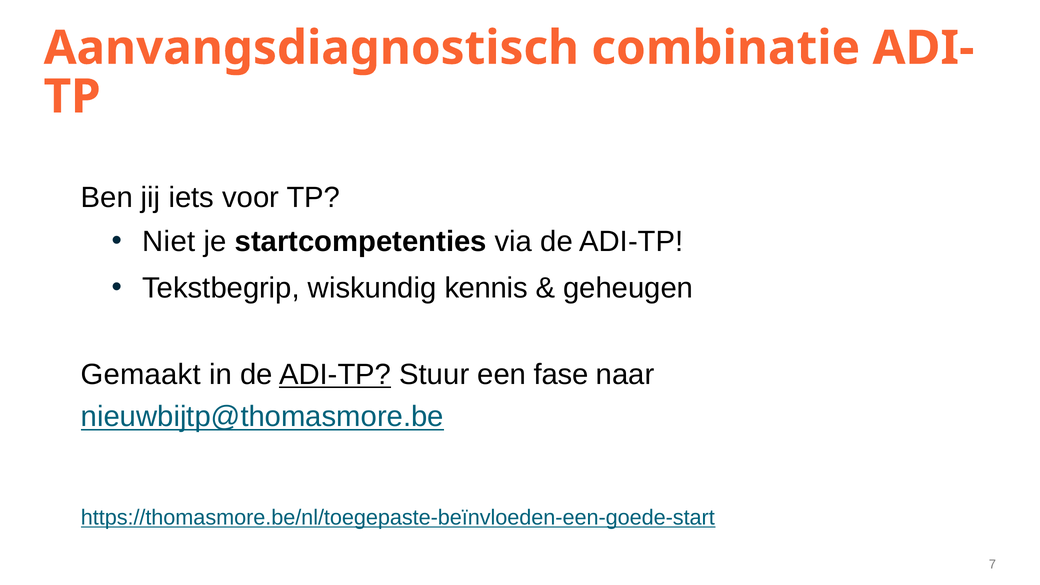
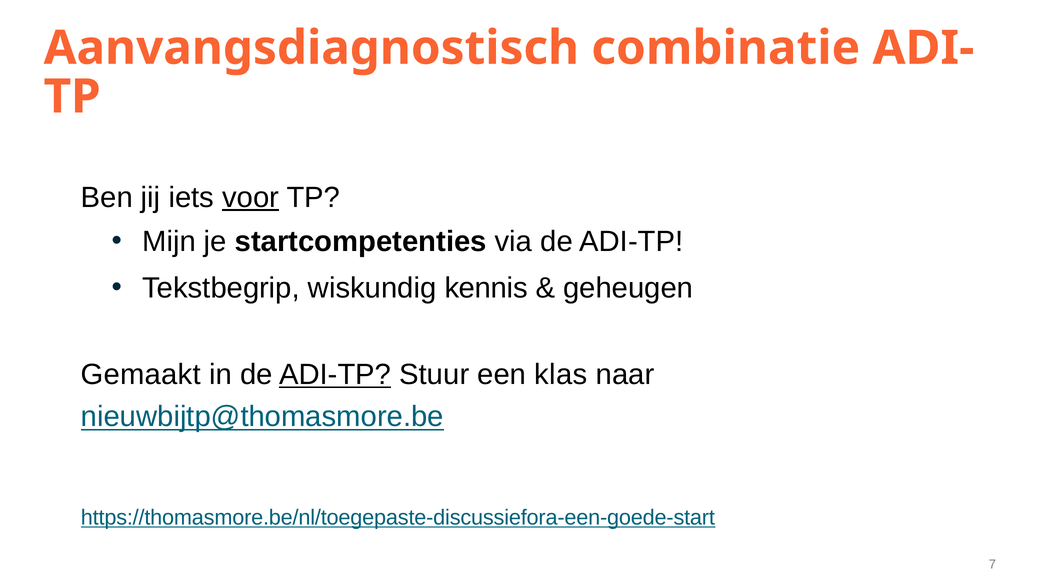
voor underline: none -> present
Niet: Niet -> Mijn
fase: fase -> klas
https://thomasmore.be/nl/toegepaste-beïnvloeden-een-goede-start: https://thomasmore.be/nl/toegepaste-beïnvloeden-een-goede-start -> https://thomasmore.be/nl/toegepaste-discussiefora-een-goede-start
